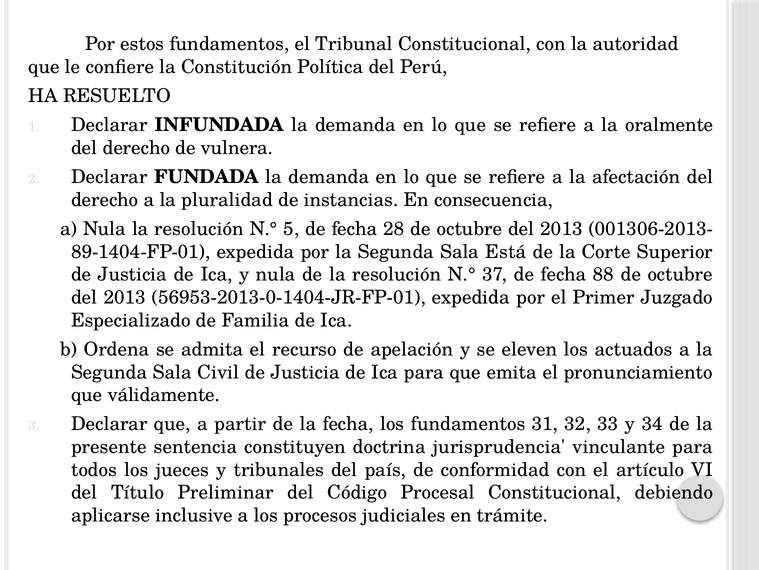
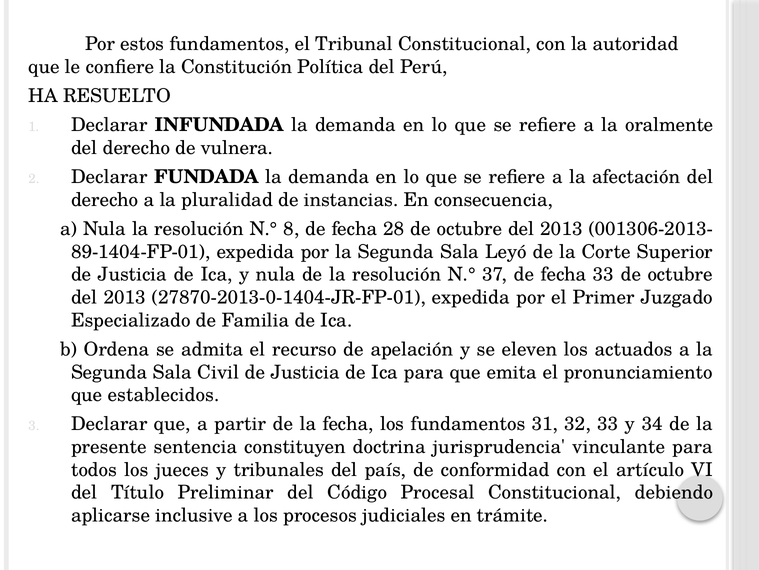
5: 5 -> 8
Está: Está -> Leyó
fecha 88: 88 -> 33
56953-2013-0-1404-JR-FP-01: 56953-2013-0-1404-JR-FP-01 -> 27870-2013-0-1404-JR-FP-01
válidamente: válidamente -> establecidos
